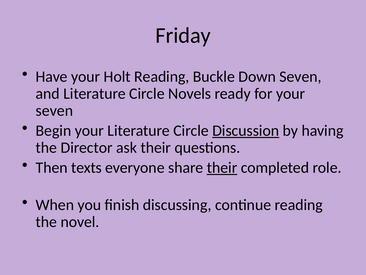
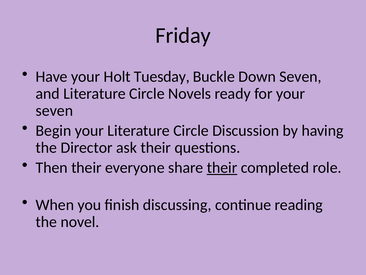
Holt Reading: Reading -> Tuesday
Discussion underline: present -> none
Then texts: texts -> their
